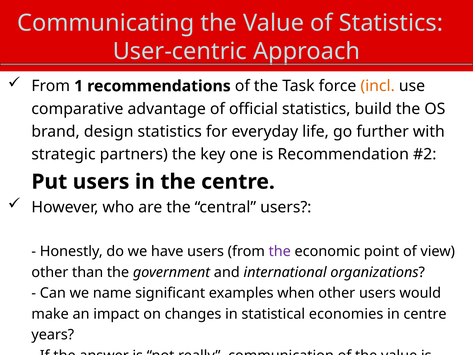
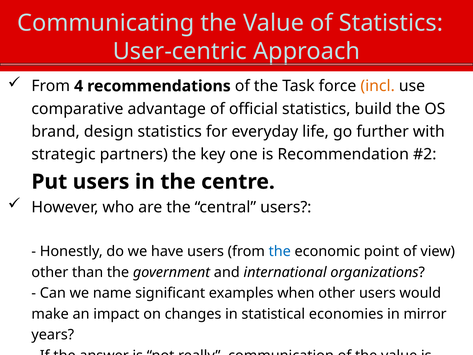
1: 1 -> 4
the at (280, 251) colour: purple -> blue
in centre: centre -> mirror
